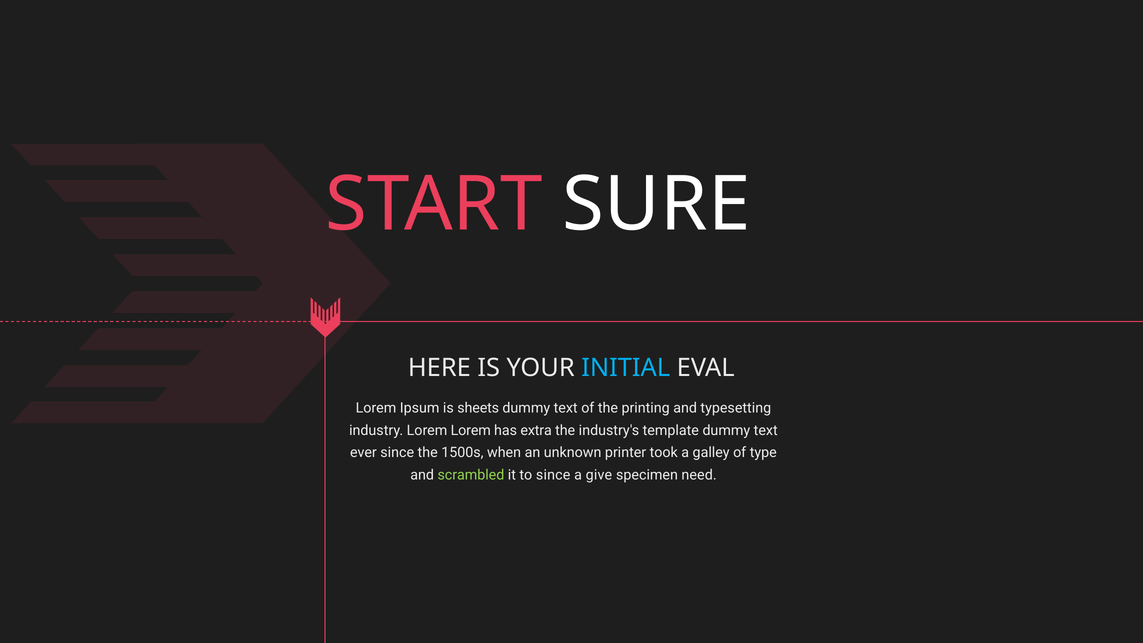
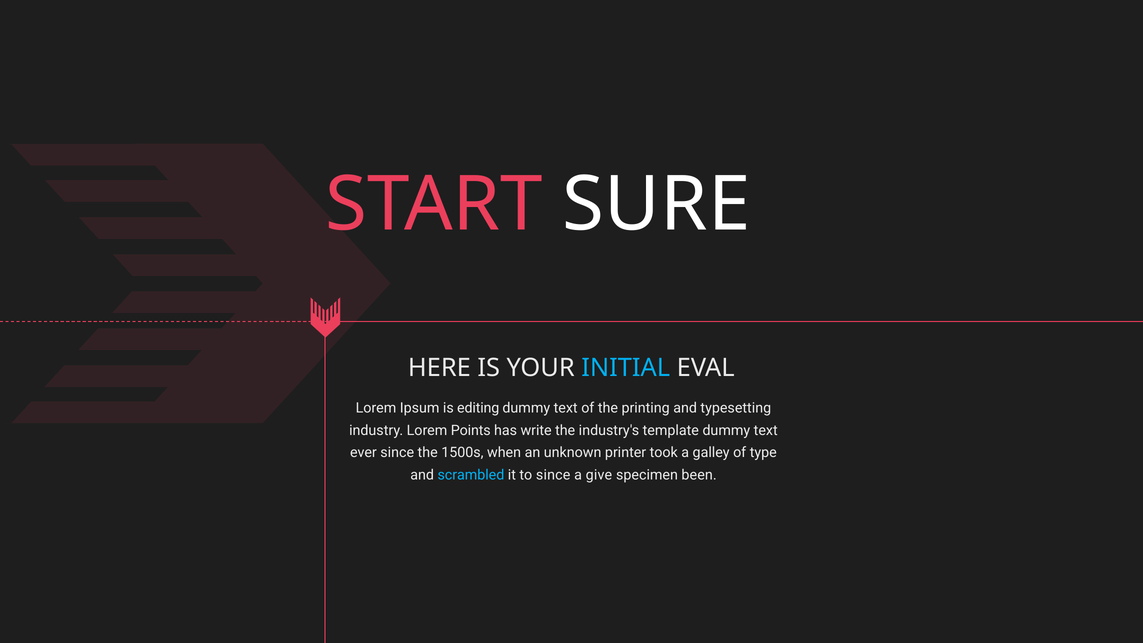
sheets: sheets -> editing
Lorem Lorem: Lorem -> Points
extra: extra -> write
scrambled colour: light green -> light blue
need: need -> been
